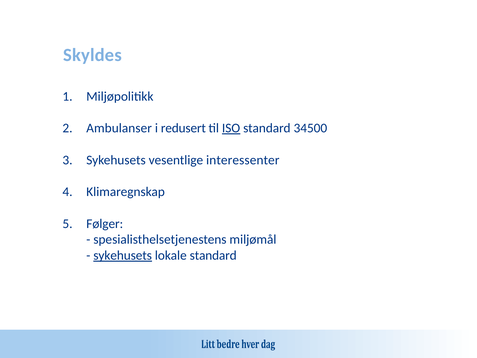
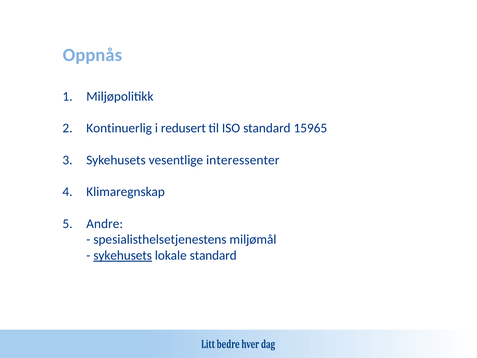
Skyldes: Skyldes -> Oppnås
Ambulanser: Ambulanser -> Kontinuerlig
ISO underline: present -> none
34500: 34500 -> 15965
Følger: Følger -> Andre
